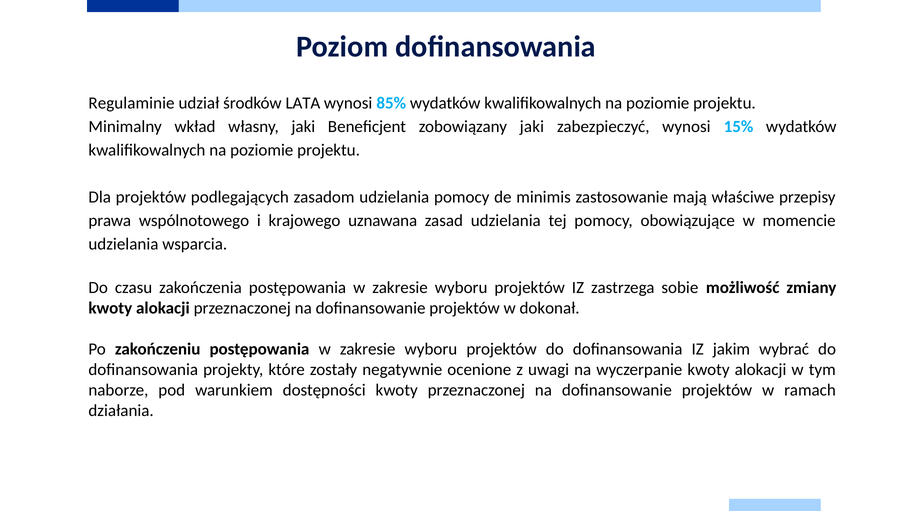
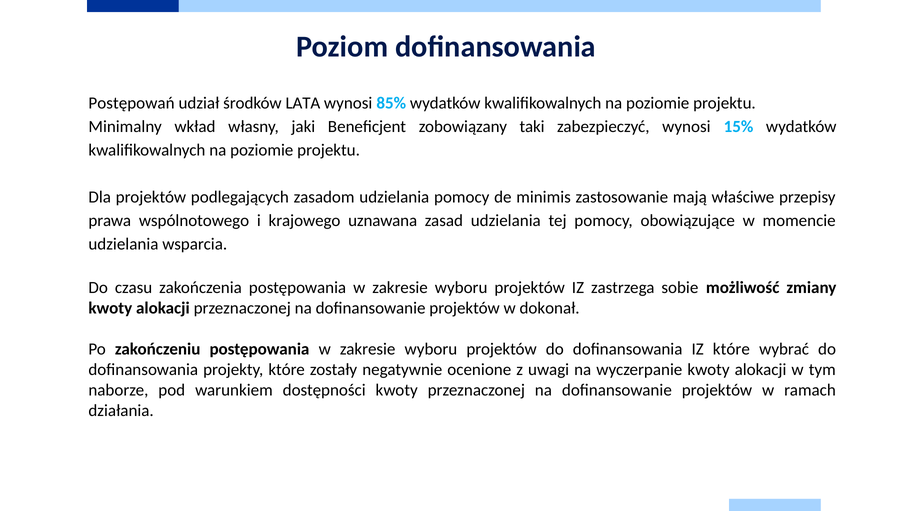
Regulaminie: Regulaminie -> Postępowań
zobowiązany jaki: jaki -> taki
IZ jakim: jakim -> które
